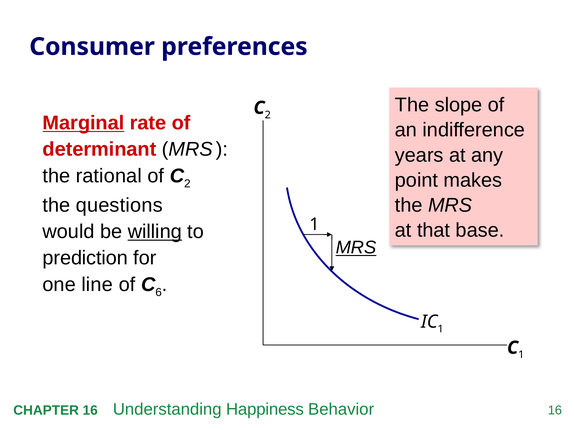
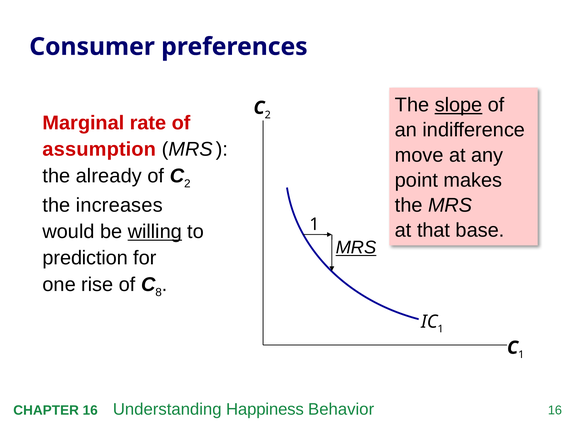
slope underline: none -> present
Marginal underline: present -> none
determinant: determinant -> assumption
years: years -> move
rational: rational -> already
questions: questions -> increases
line: line -> rise
6: 6 -> 8
